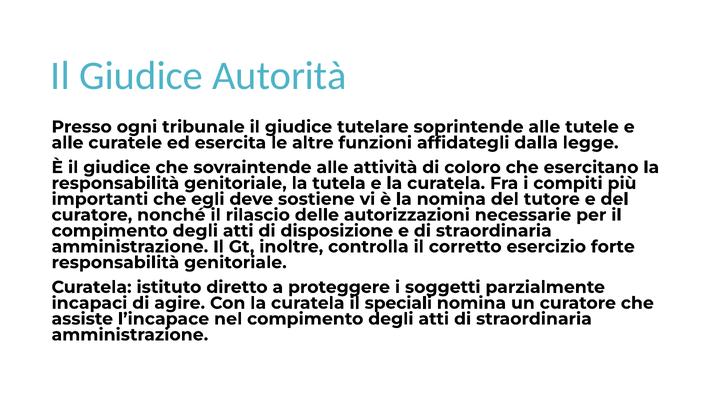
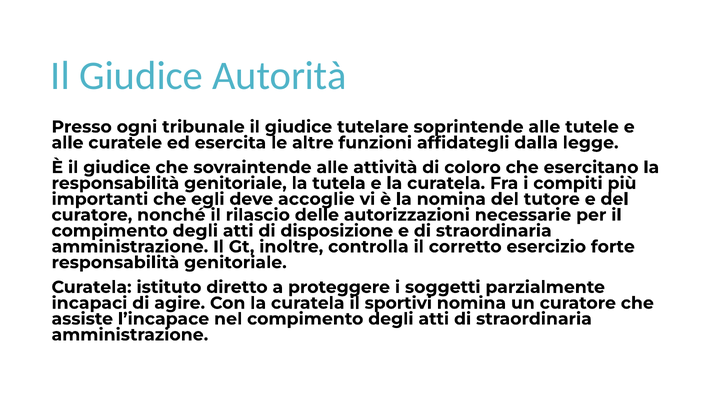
sostiene: sostiene -> accoglie
speciali: speciali -> sportivi
